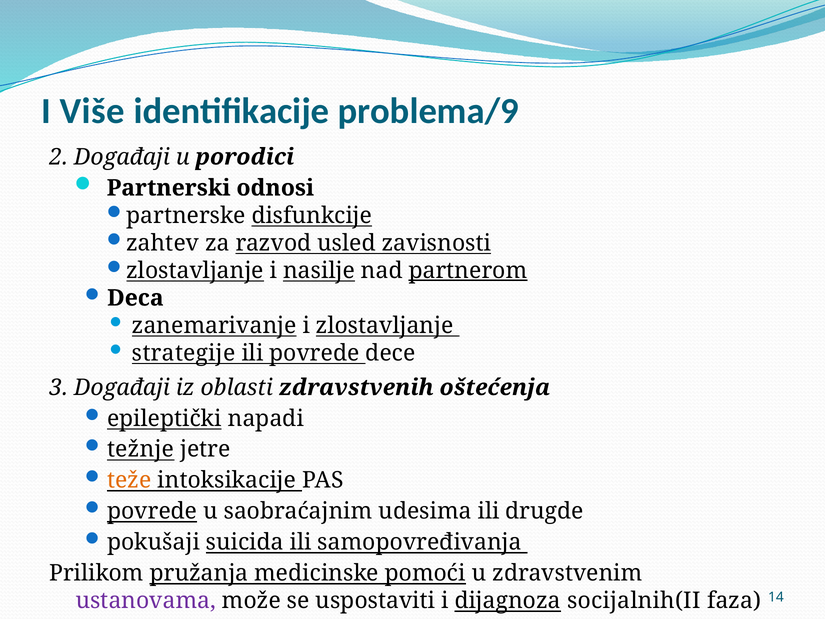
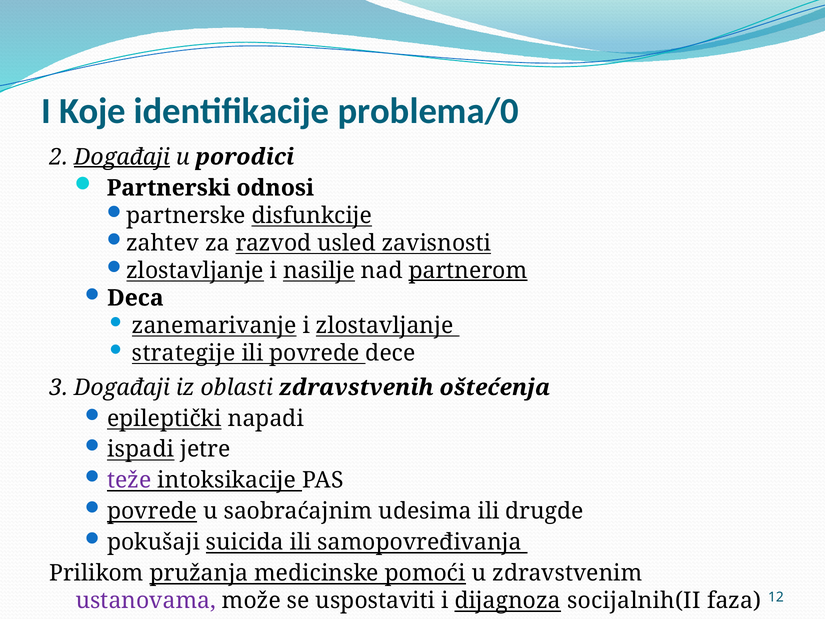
Više: Više -> Koje
problema/9: problema/9 -> problema/0
Događaji at (122, 157) underline: none -> present
težnje: težnje -> ispadi
teže colour: orange -> purple
14: 14 -> 12
